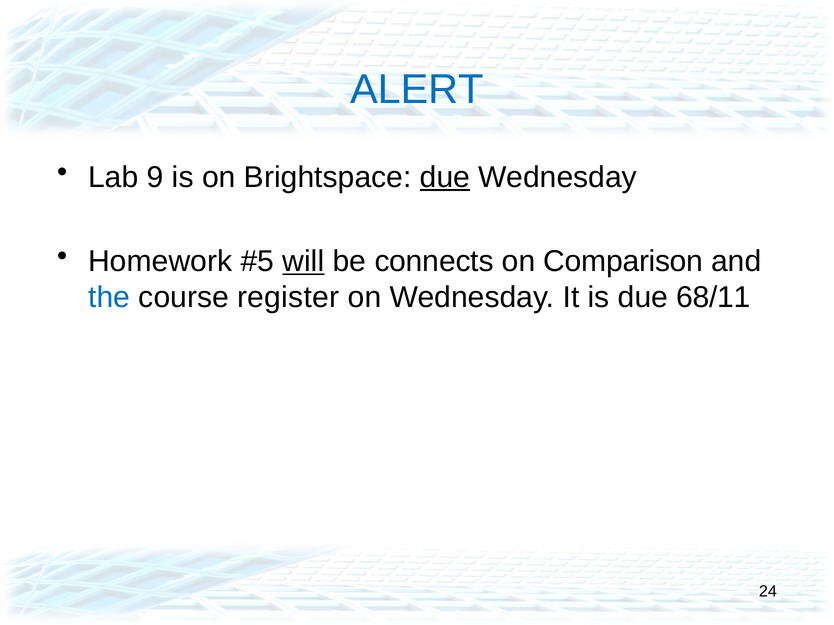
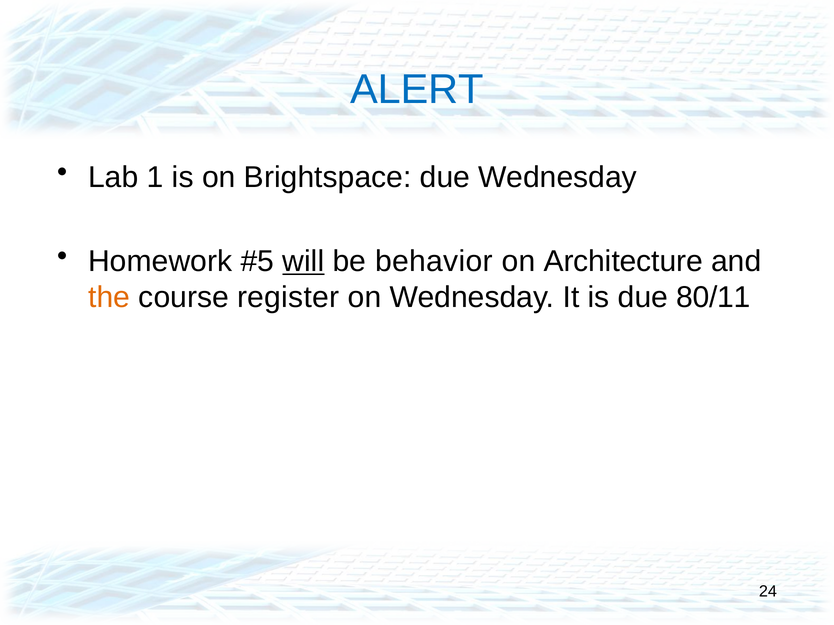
9: 9 -> 1
due at (445, 177) underline: present -> none
connects: connects -> behavior
Comparison: Comparison -> Architecture
the colour: blue -> orange
68/11: 68/11 -> 80/11
